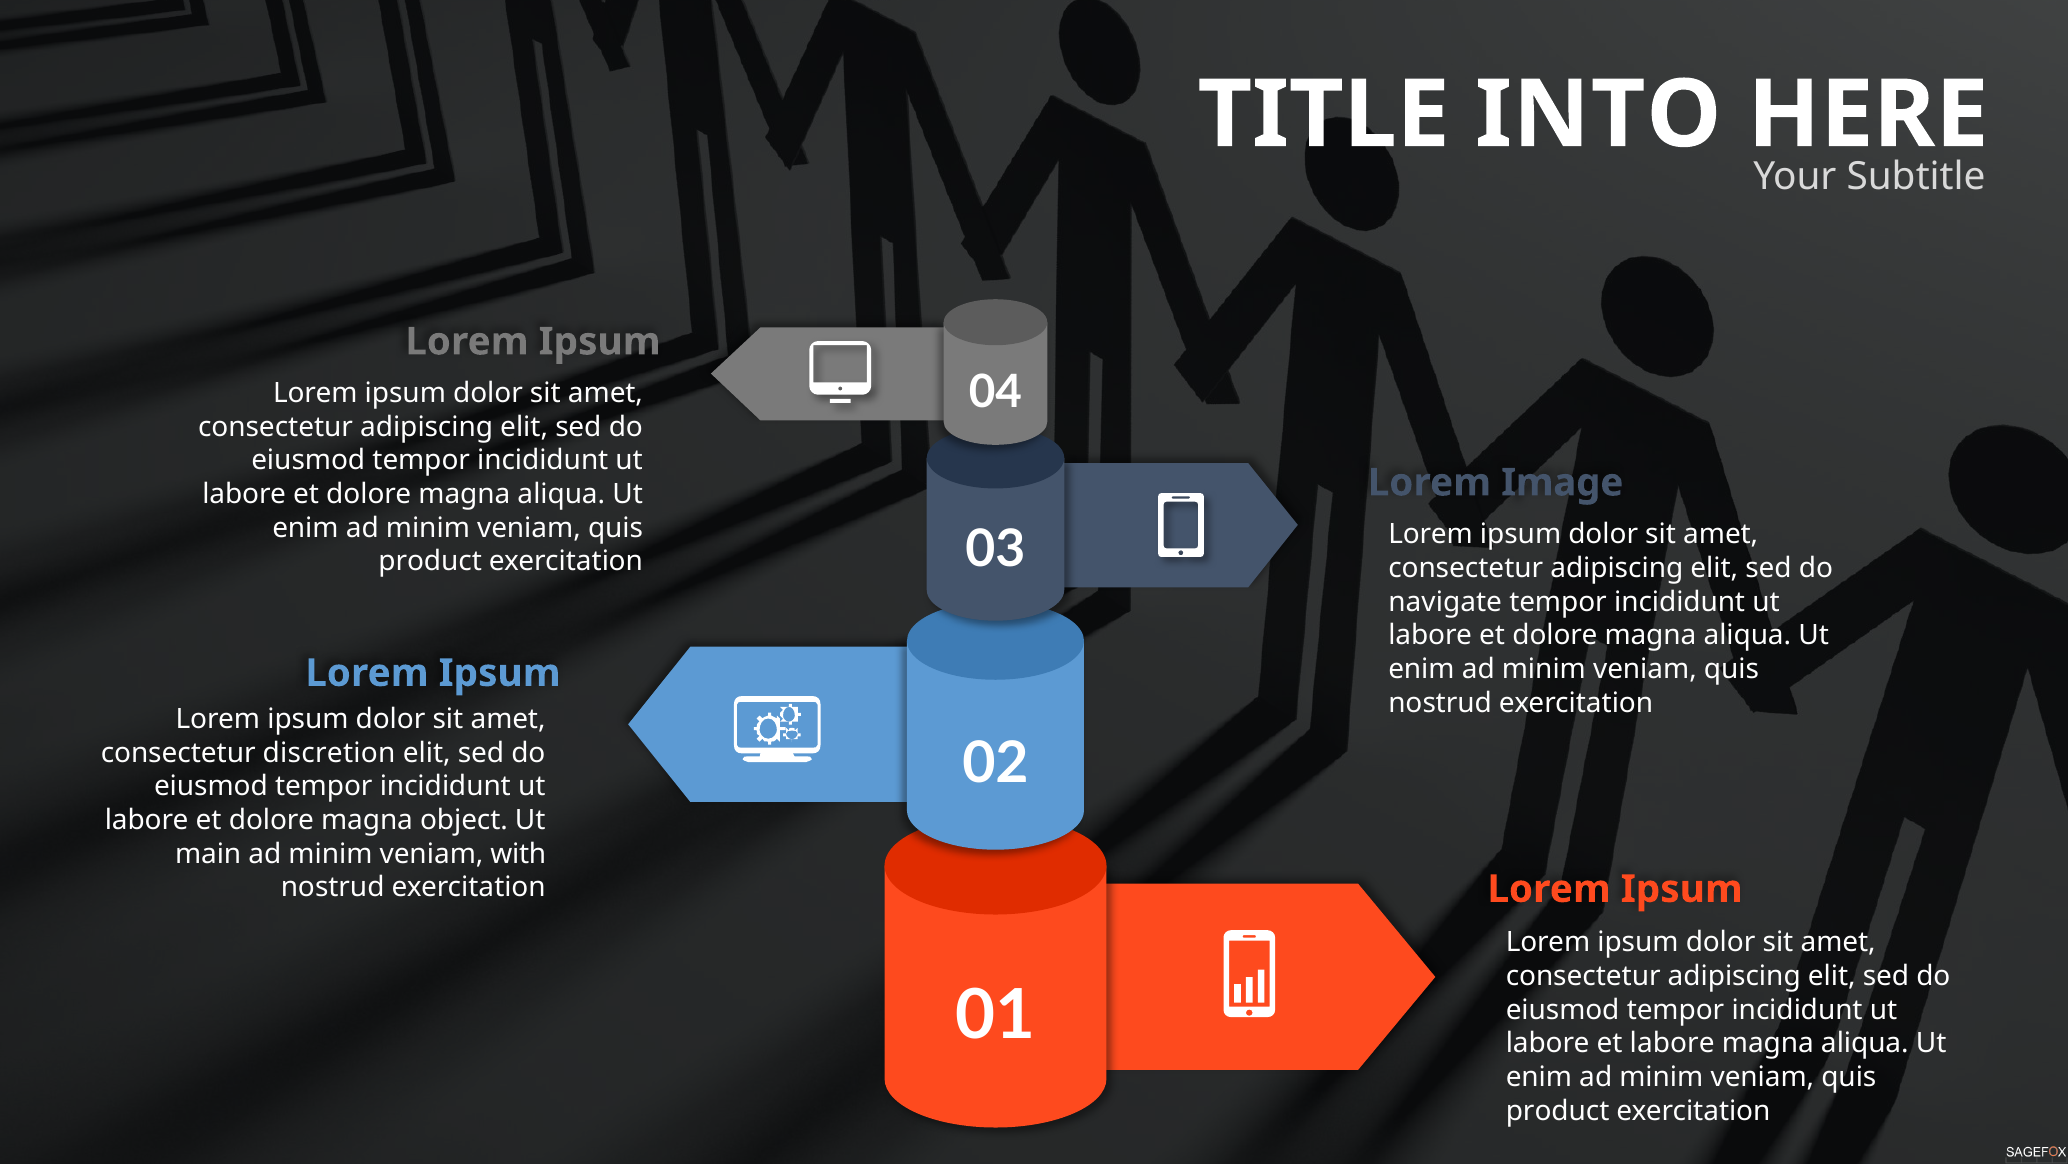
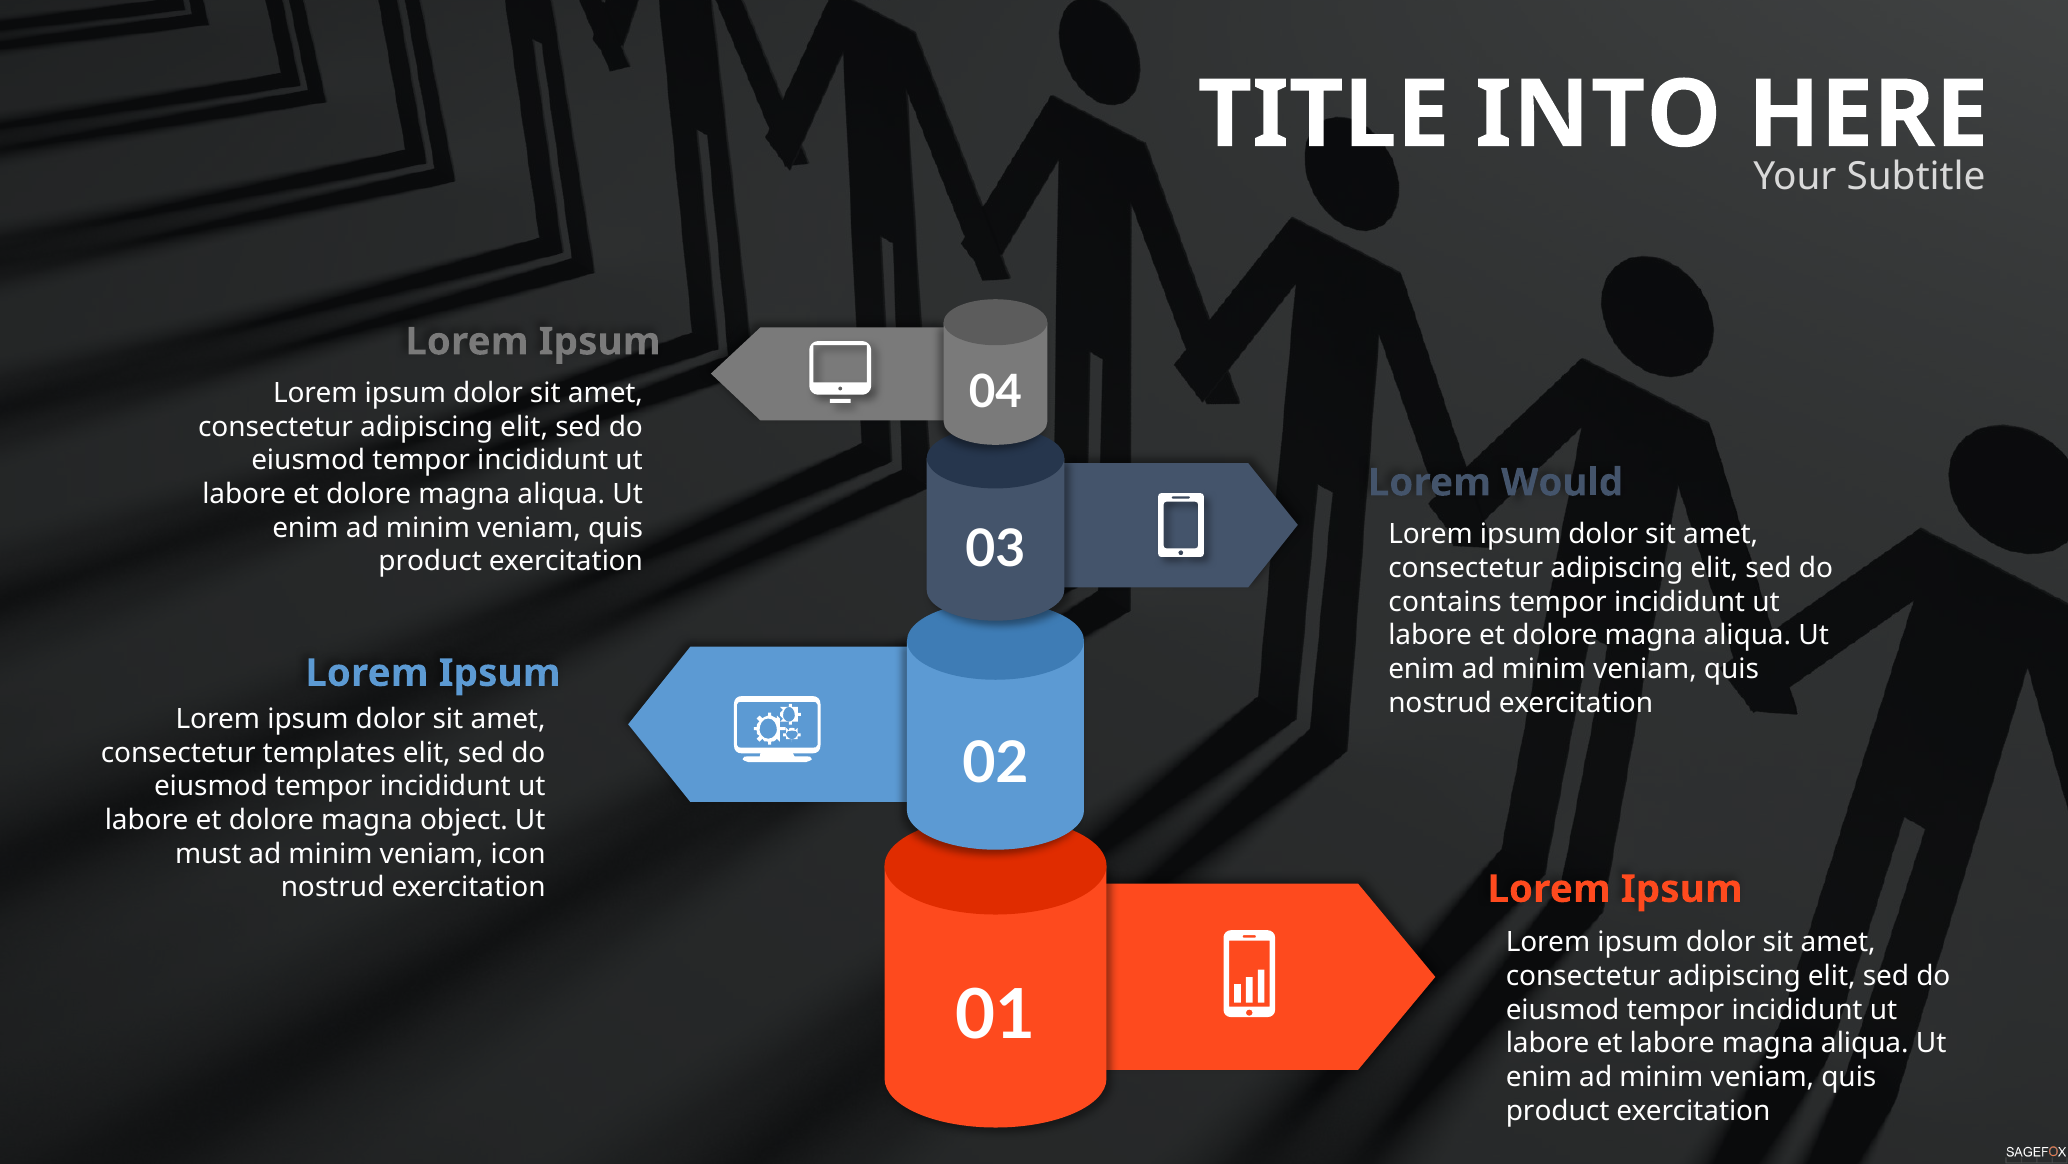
Image: Image -> Would
navigate: navigate -> contains
discretion: discretion -> templates
main: main -> must
with: with -> icon
